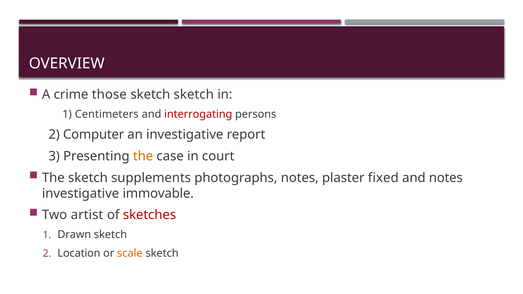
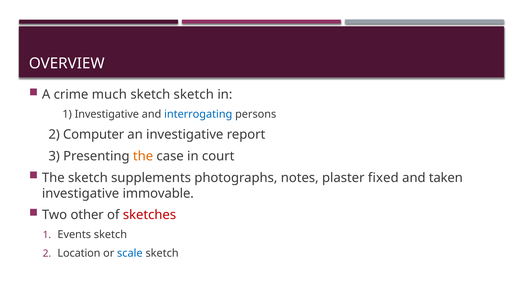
those: those -> much
1 Centimeters: Centimeters -> Investigative
interrogating colour: red -> blue
and notes: notes -> taken
artist: artist -> other
Drawn: Drawn -> Events
scale colour: orange -> blue
